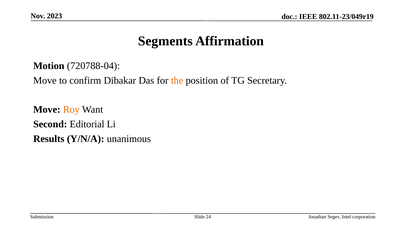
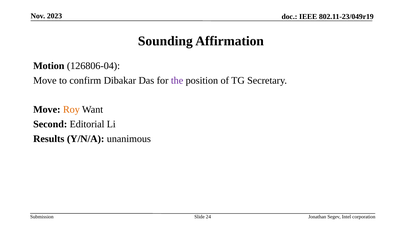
Segments: Segments -> Sounding
720788-04: 720788-04 -> 126806-04
the colour: orange -> purple
